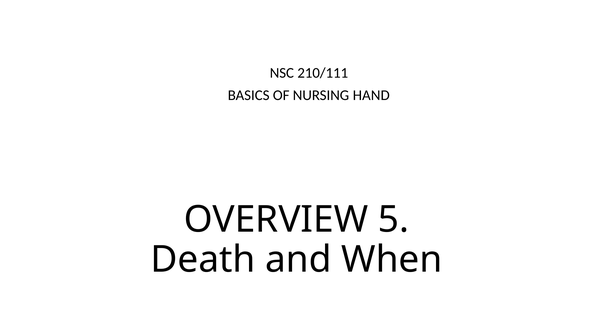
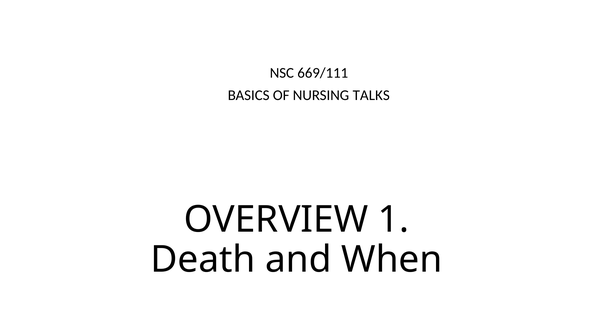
210/111: 210/111 -> 669/111
HAND: HAND -> TALKS
5: 5 -> 1
